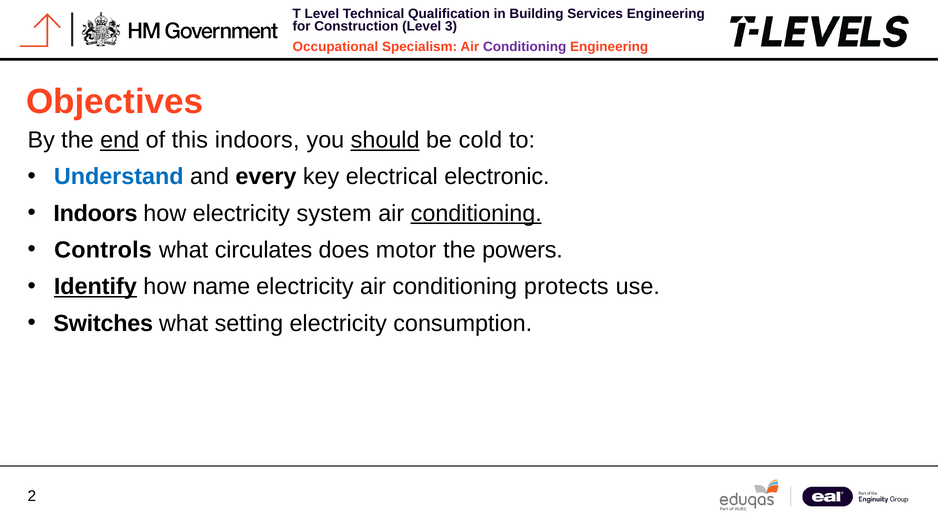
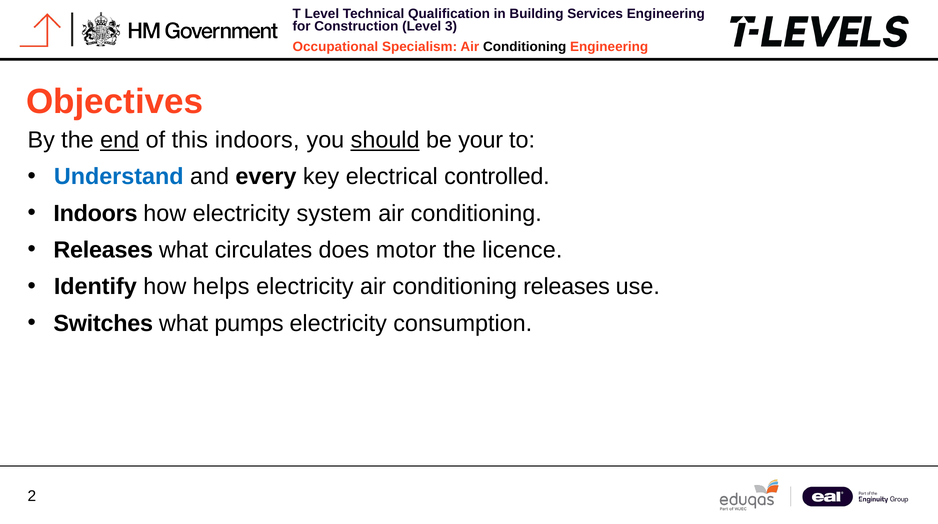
Conditioning at (525, 47) colour: purple -> black
cold: cold -> your
electronic: electronic -> controlled
conditioning at (476, 213) underline: present -> none
Controls at (103, 250): Controls -> Releases
powers: powers -> licence
Identify underline: present -> none
name: name -> helps
conditioning protects: protects -> releases
setting: setting -> pumps
